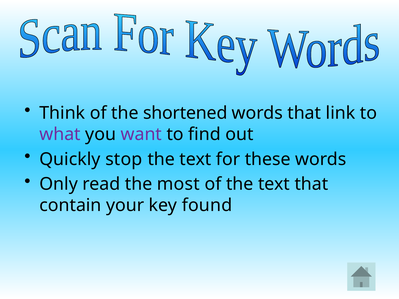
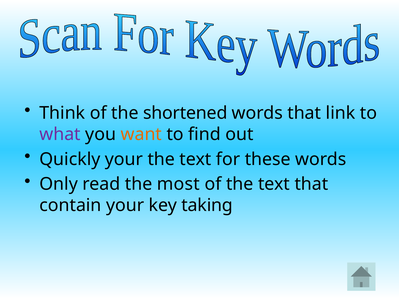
want colour: purple -> orange
Quickly stop: stop -> your
found: found -> taking
